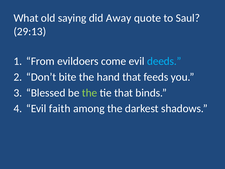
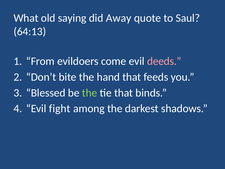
29:13: 29:13 -> 64:13
deeds colour: light blue -> pink
faith: faith -> fight
